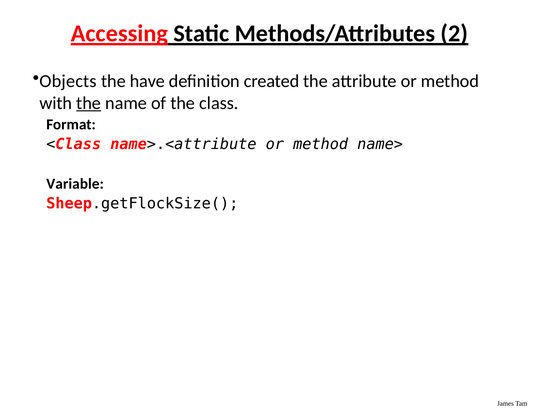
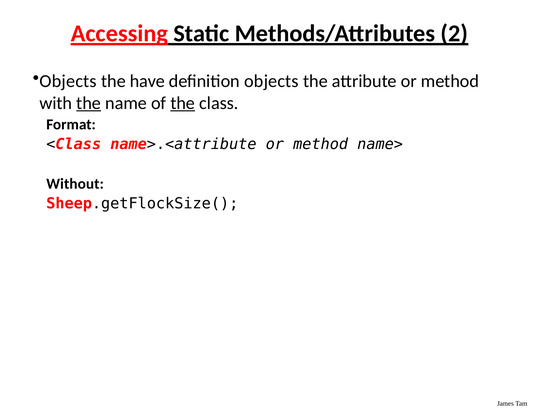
definition created: created -> objects
the at (183, 103) underline: none -> present
Variable: Variable -> Without
